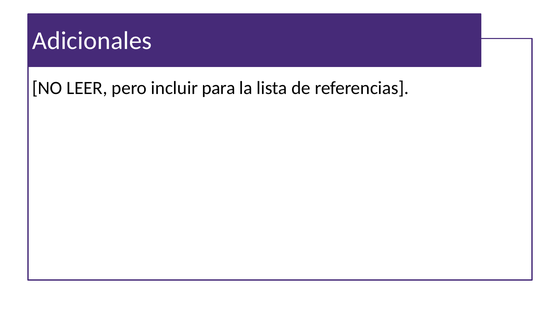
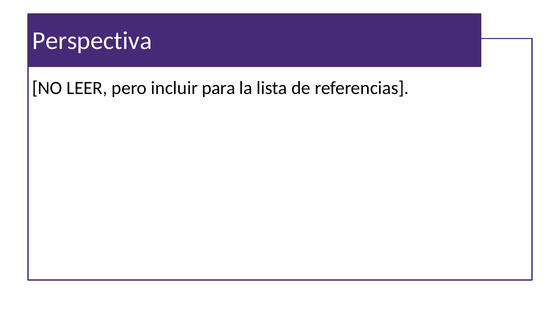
Adicionales: Adicionales -> Perspectiva
